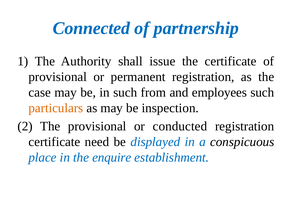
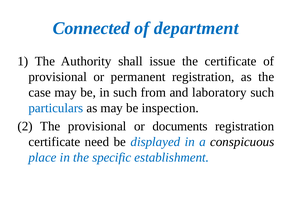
partnership: partnership -> department
employees: employees -> laboratory
particulars colour: orange -> blue
conducted: conducted -> documents
enquire: enquire -> specific
